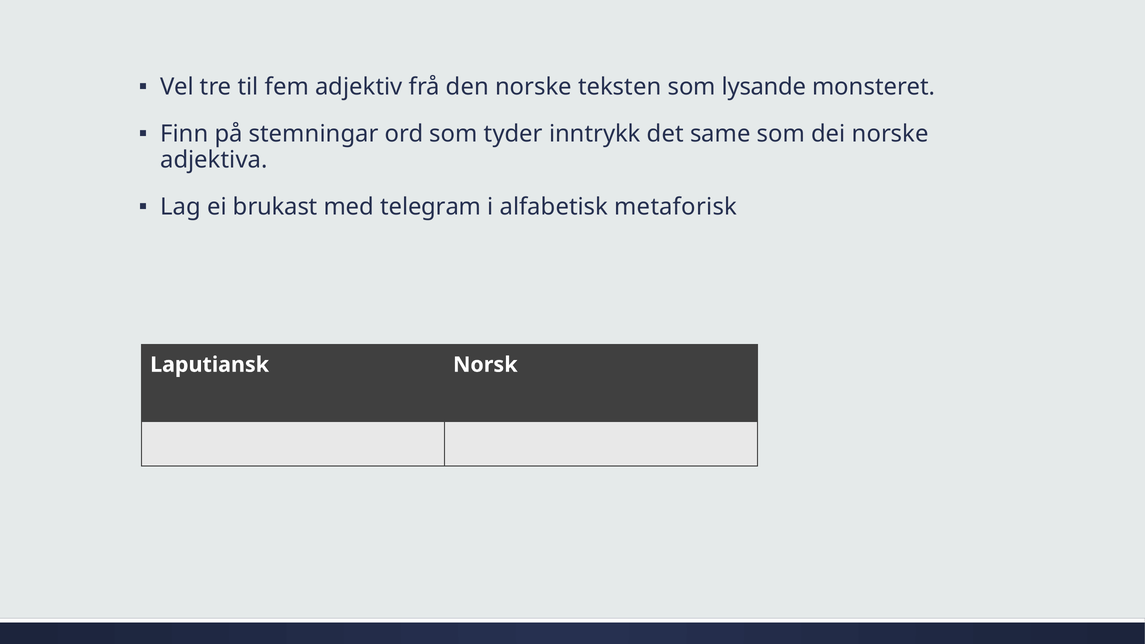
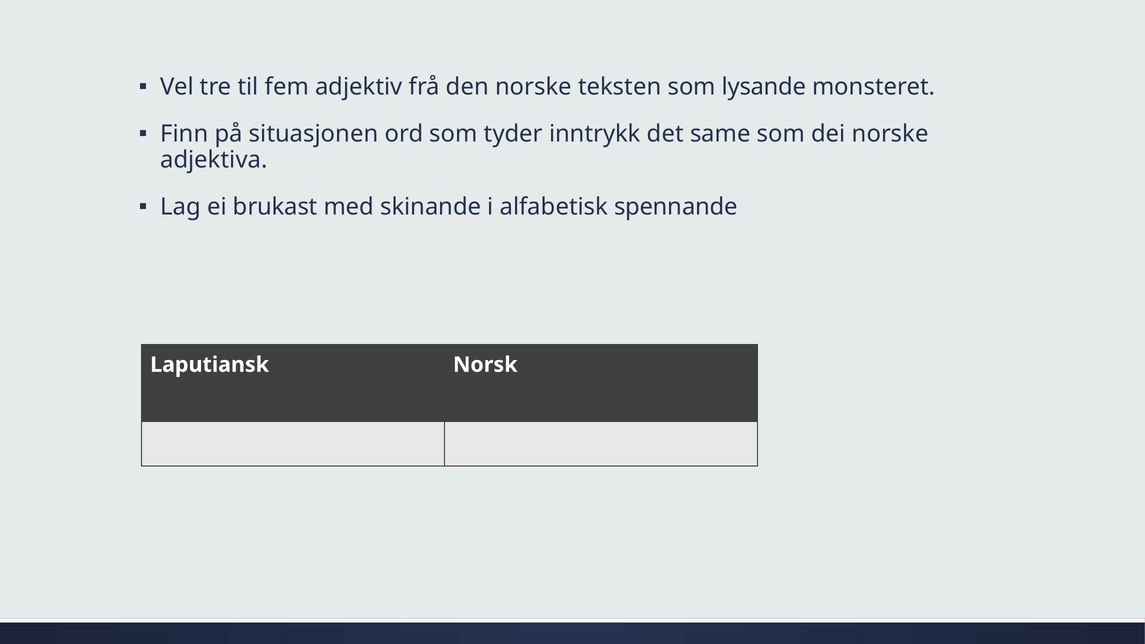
stemningar: stemningar -> situasjonen
telegram: telegram -> skinande
metaforisk: metaforisk -> spennande
